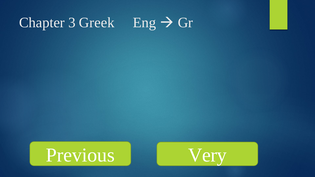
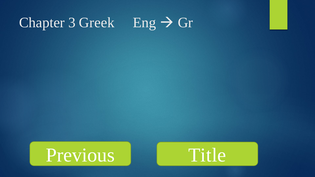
Very: Very -> Title
